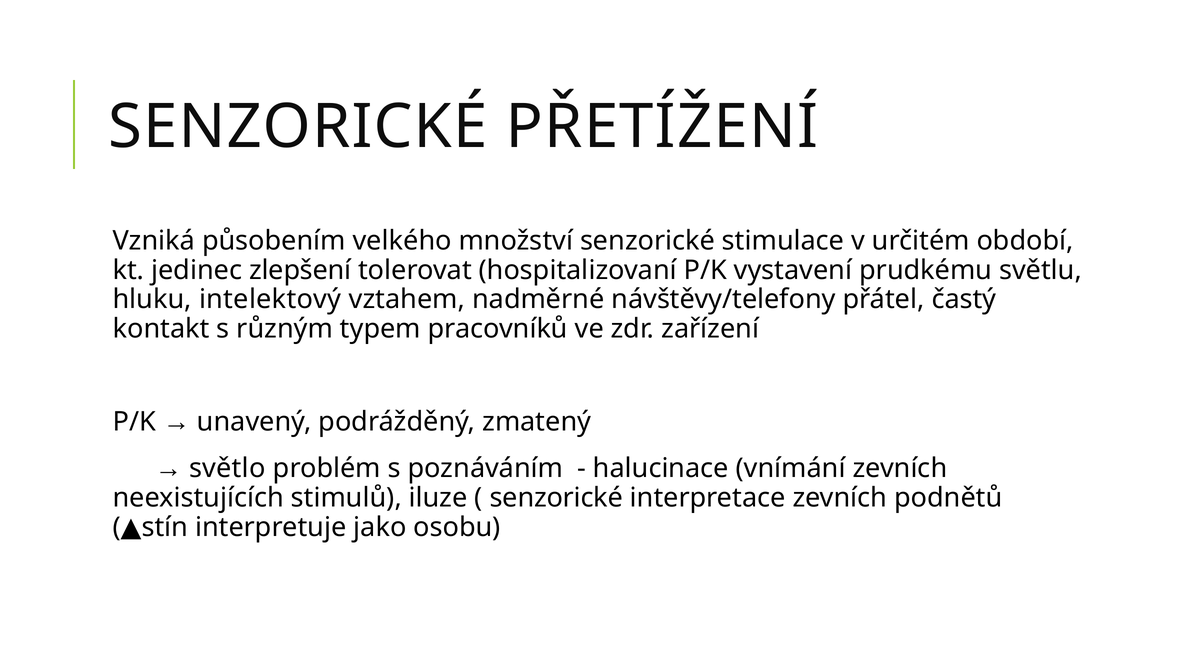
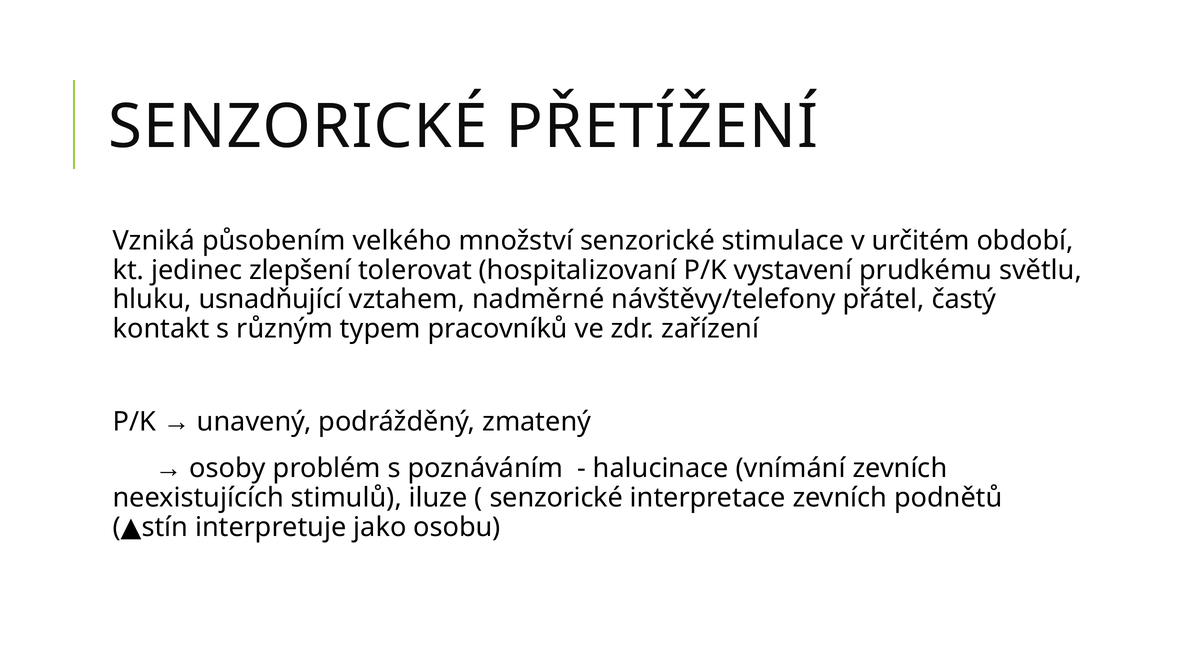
intelektový: intelektový -> usnadňující
světlo: světlo -> osoby
